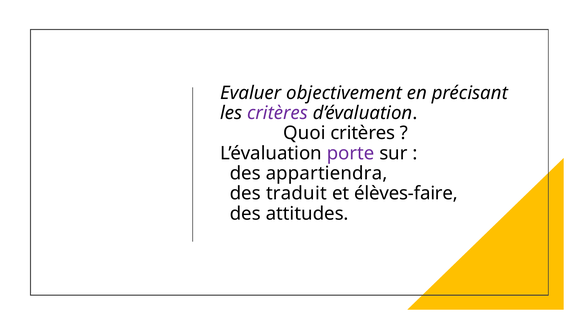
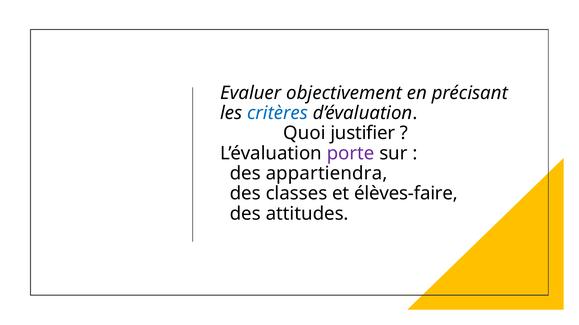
critères at (278, 113) colour: purple -> blue
Quoi critères: critères -> justifier
traduit: traduit -> classes
